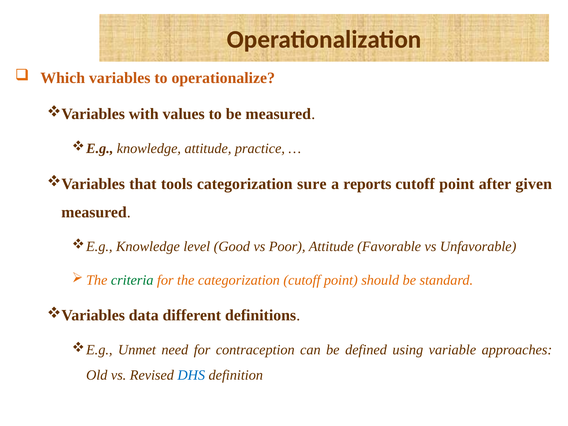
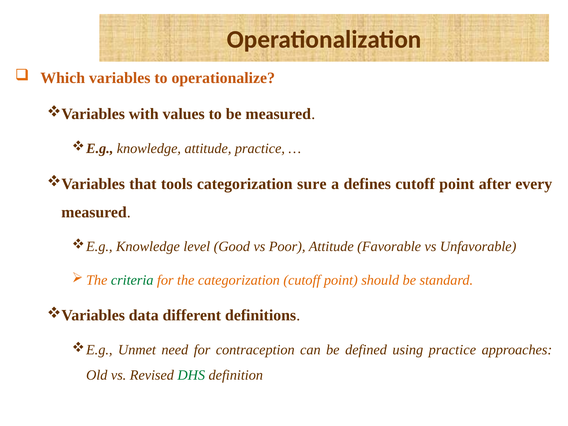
reports: reports -> defines
given: given -> every
using variable: variable -> practice
DHS colour: blue -> green
